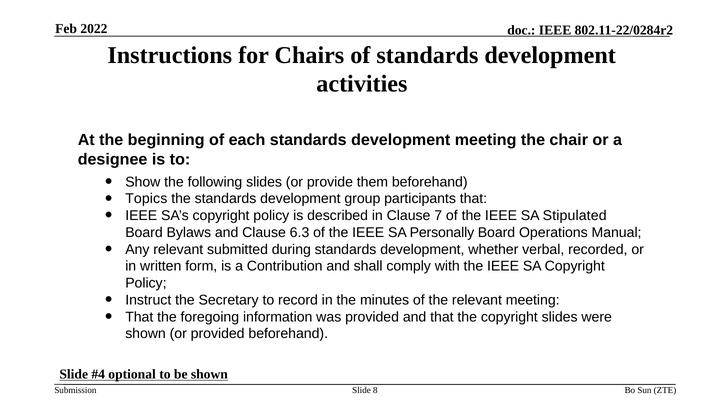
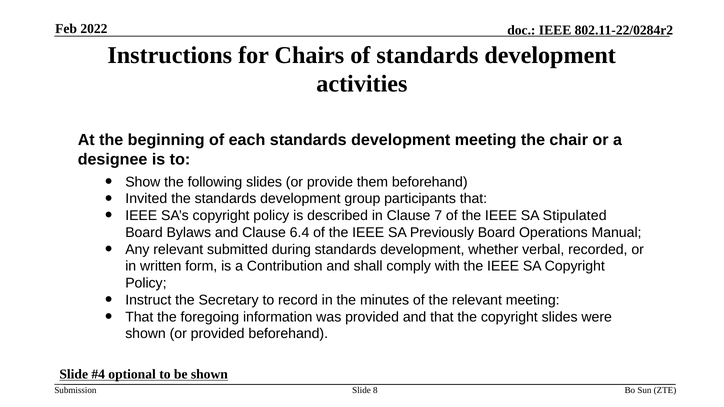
Topics: Topics -> Invited
6.3: 6.3 -> 6.4
Personally: Personally -> Previously
